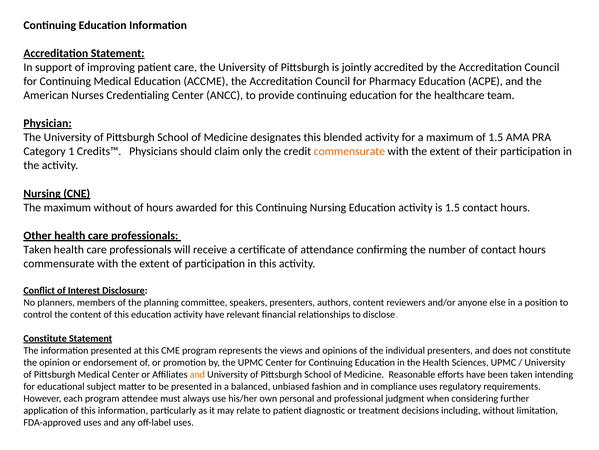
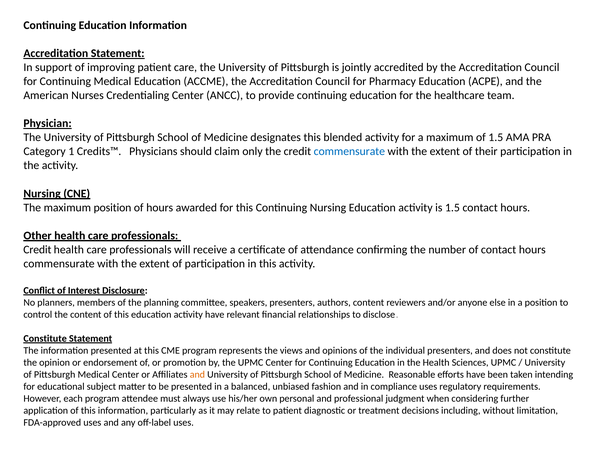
commensurate at (349, 151) colour: orange -> blue
maximum without: without -> position
Taken at (37, 249): Taken -> Credit
